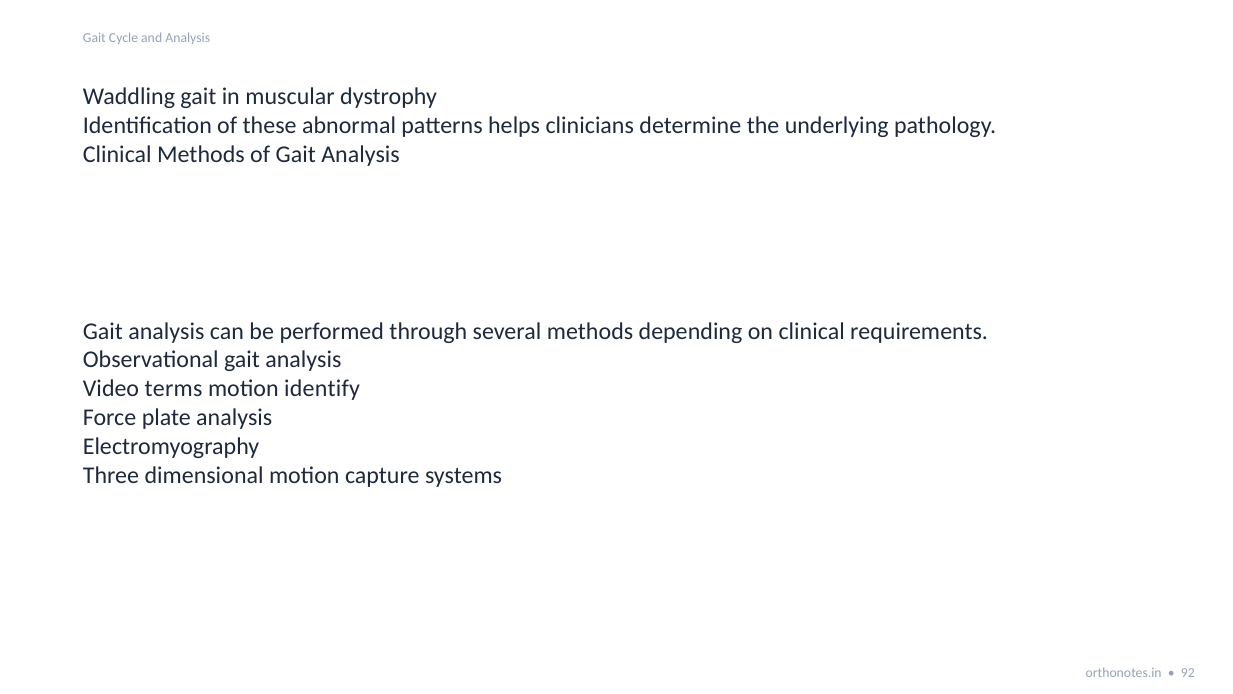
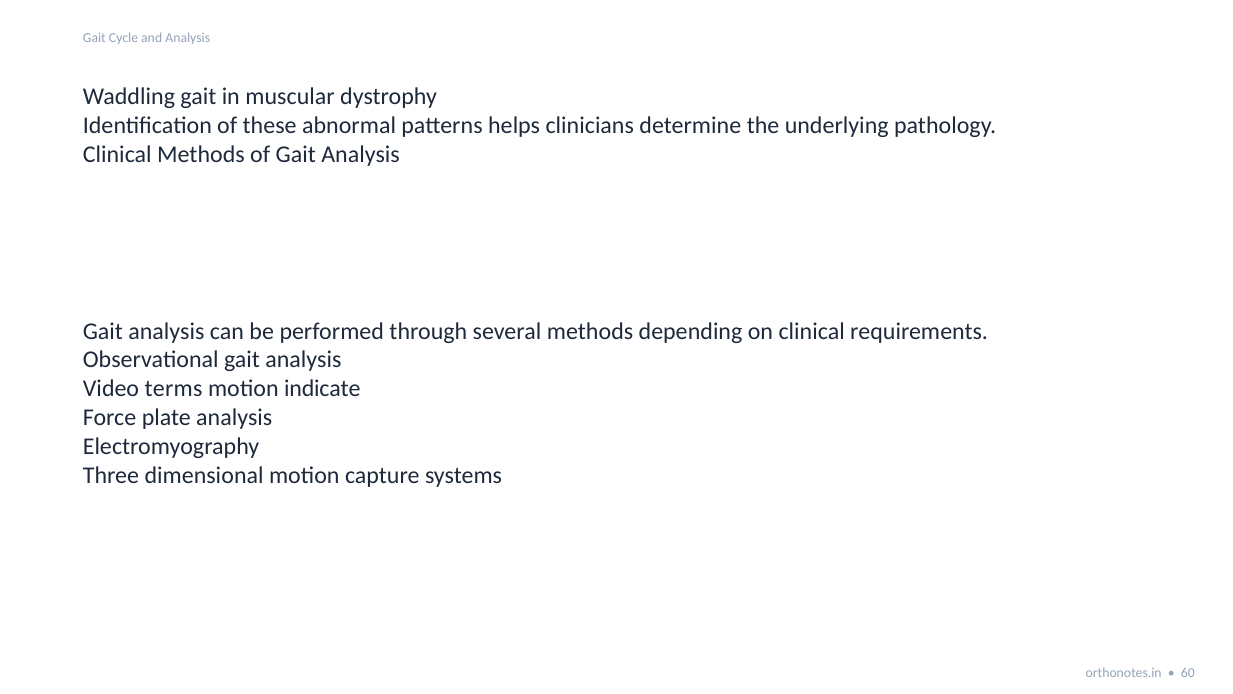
identify: identify -> indicate
92: 92 -> 60
